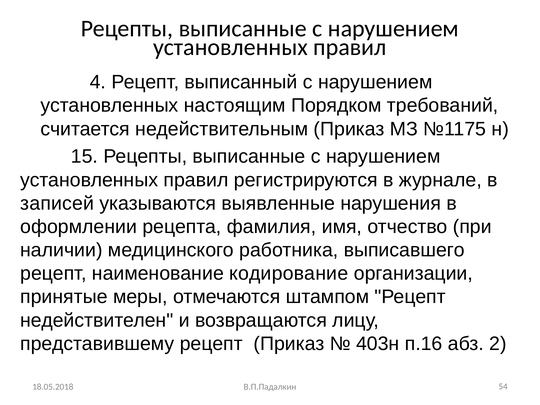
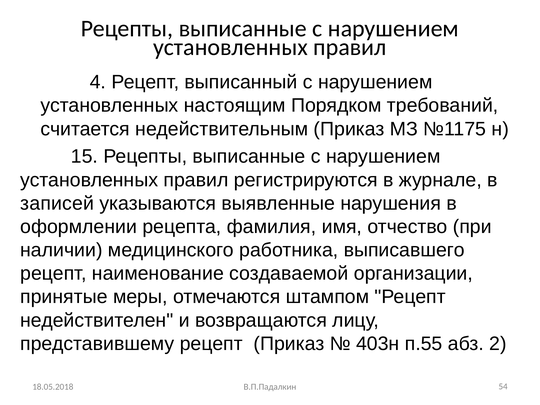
кодирование: кодирование -> создаваемой
п.16: п.16 -> п.55
